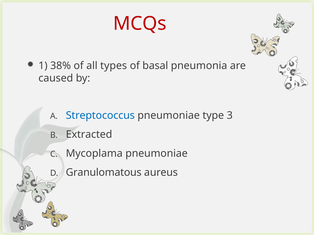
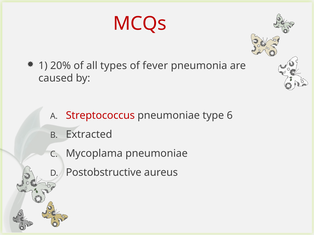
38%: 38% -> 20%
basal: basal -> fever
Streptococcus colour: blue -> red
3: 3 -> 6
Granulomatous: Granulomatous -> Postobstructive
